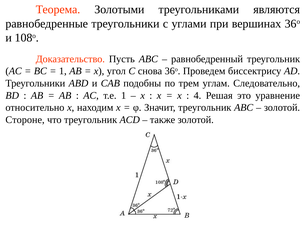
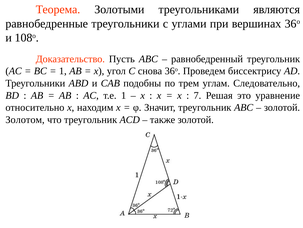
4: 4 -> 7
Стороне: Стороне -> Золотом
